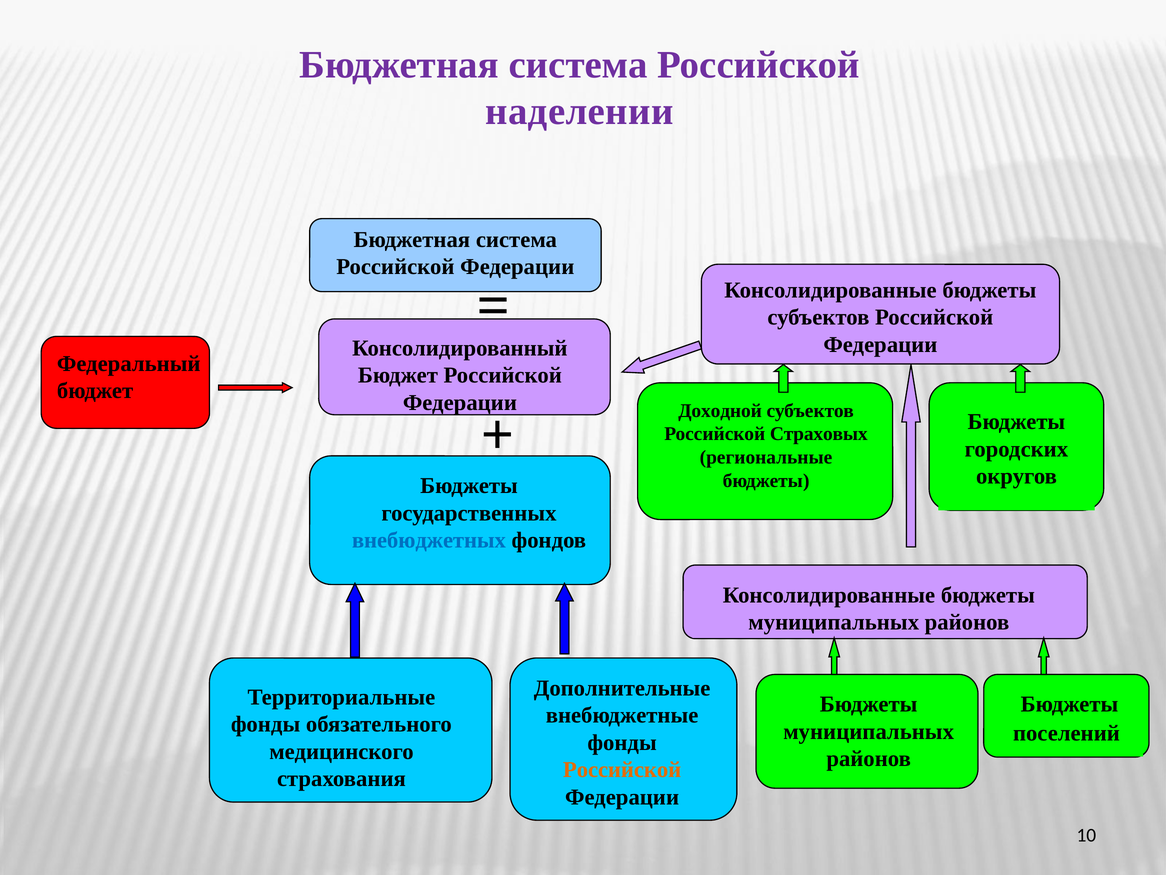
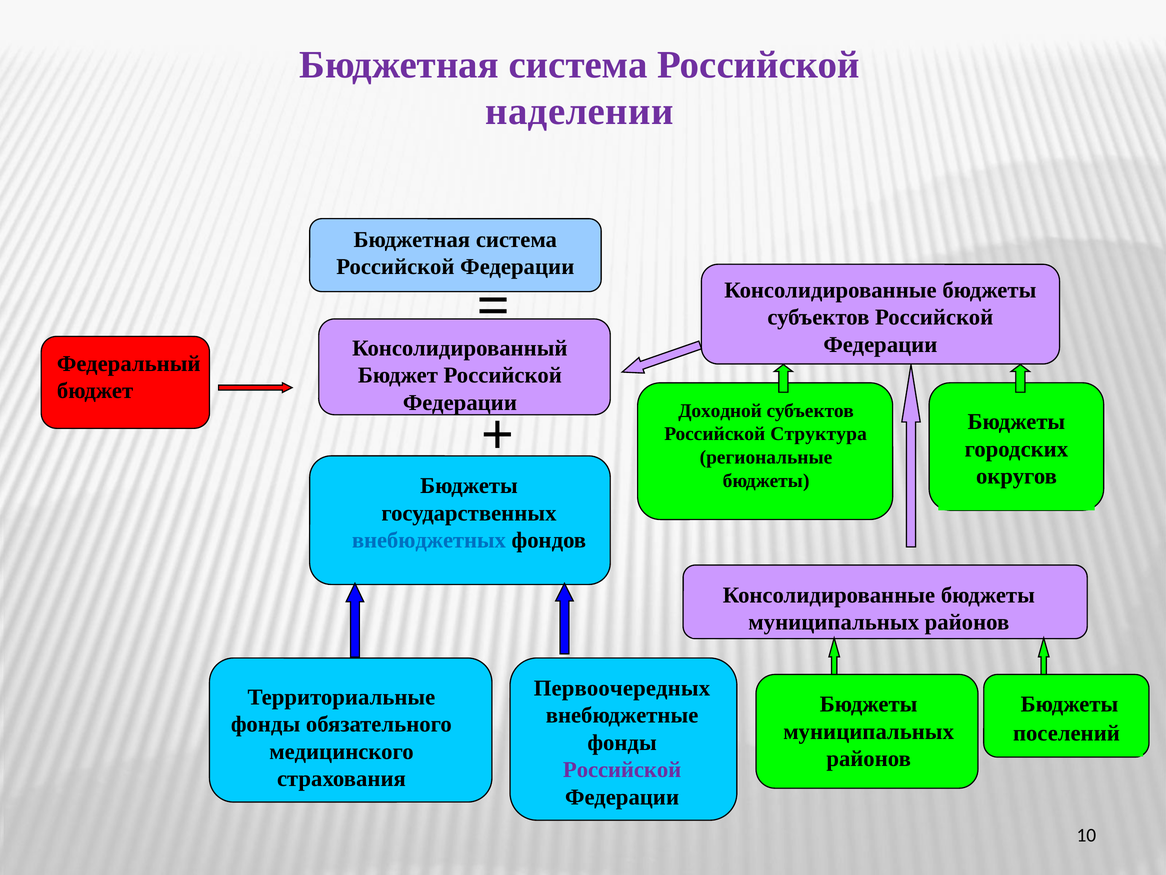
Страховых: Страховых -> Структура
Дополнительные: Дополнительные -> Первоочередных
Российской at (622, 769) colour: orange -> purple
